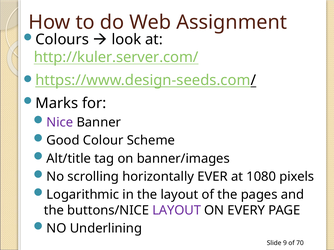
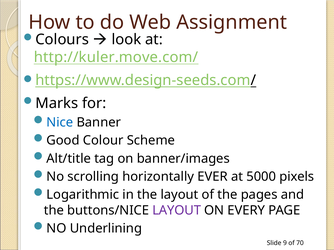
http://kuler.server.com/: http://kuler.server.com/ -> http://kuler.move.com/
Nice colour: purple -> blue
1080: 1080 -> 5000
